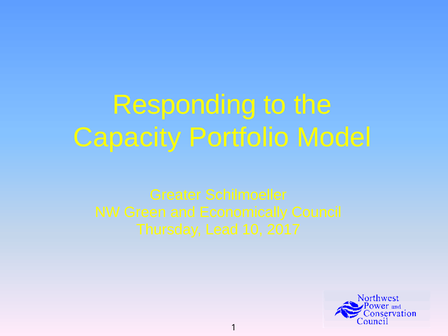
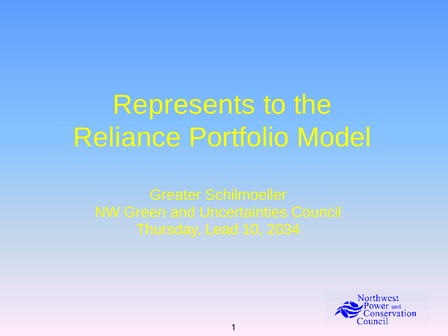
Responding: Responding -> Represents
Capacity: Capacity -> Reliance
Economically: Economically -> Uncertainties
2017: 2017 -> 2034
